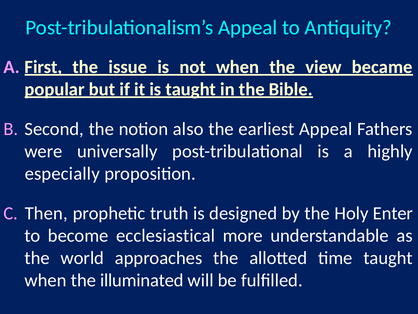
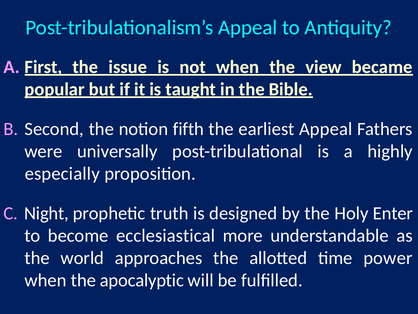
also: also -> fifth
Then: Then -> Night
time taught: taught -> power
illuminated: illuminated -> apocalyptic
